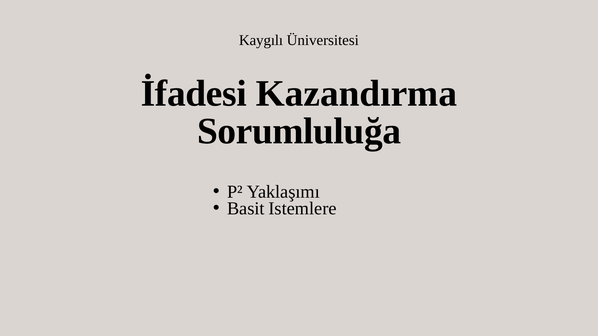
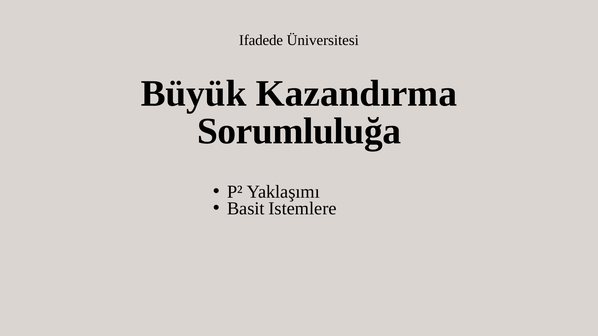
Kaygılı: Kaygılı -> Ifadede
İfadesi: İfadesi -> Büyük
